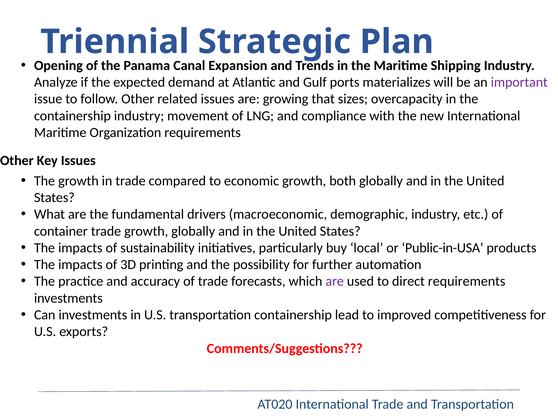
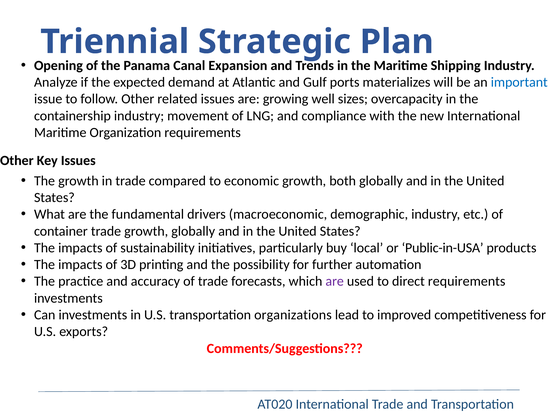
important colour: purple -> blue
that: that -> well
transportation containership: containership -> organizations
